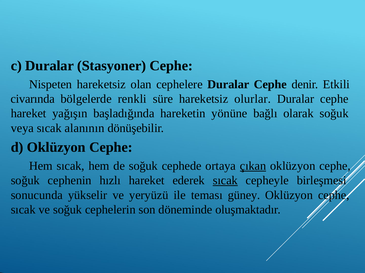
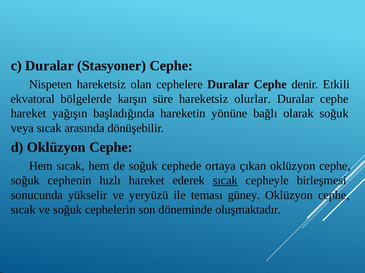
civarında: civarında -> ekvatoral
renkli: renkli -> karşın
alanının: alanının -> arasında
çıkan underline: present -> none
